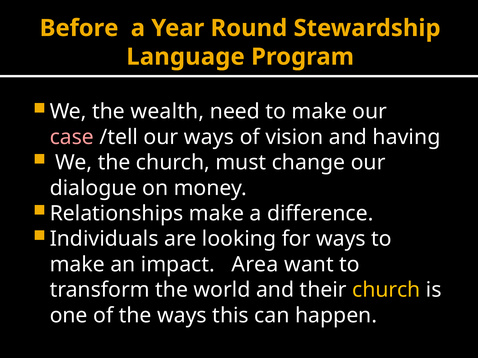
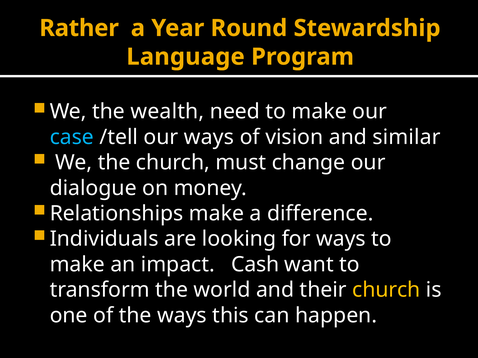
Before: Before -> Rather
case colour: pink -> light blue
having: having -> similar
Area: Area -> Cash
